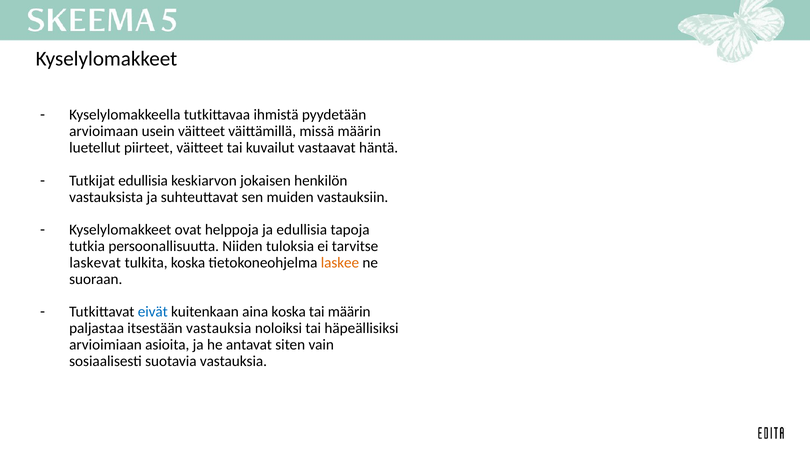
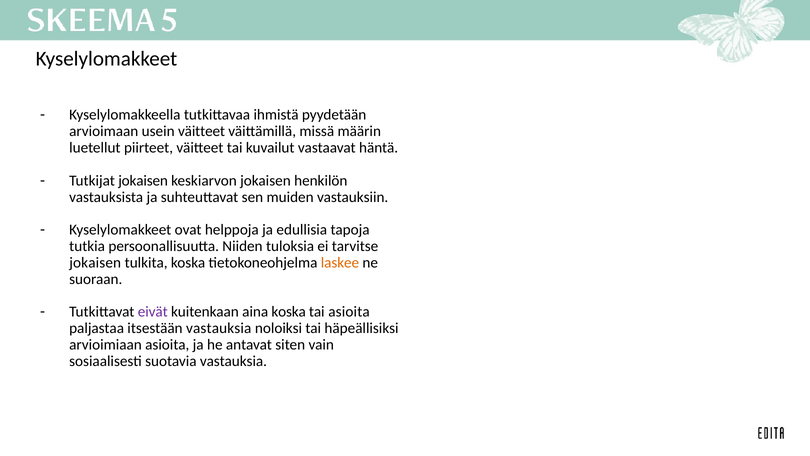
Tutkijat edullisia: edullisia -> jokaisen
laskevat at (95, 262): laskevat -> jokaisen
eivät colour: blue -> purple
tai määrin: määrin -> asioita
